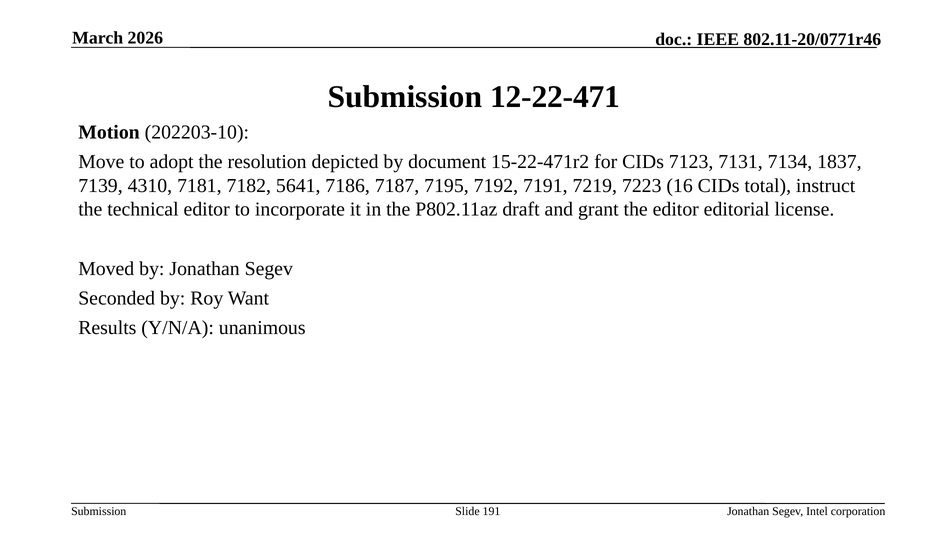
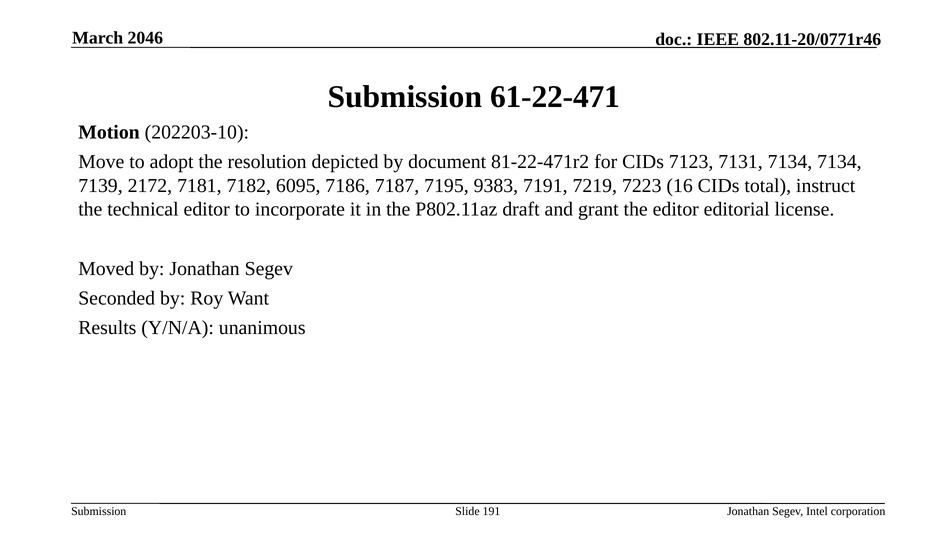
2026: 2026 -> 2046
12-22-471: 12-22-471 -> 61-22-471
15-22-471r2: 15-22-471r2 -> 81-22-471r2
7134 1837: 1837 -> 7134
4310: 4310 -> 2172
5641: 5641 -> 6095
7192: 7192 -> 9383
